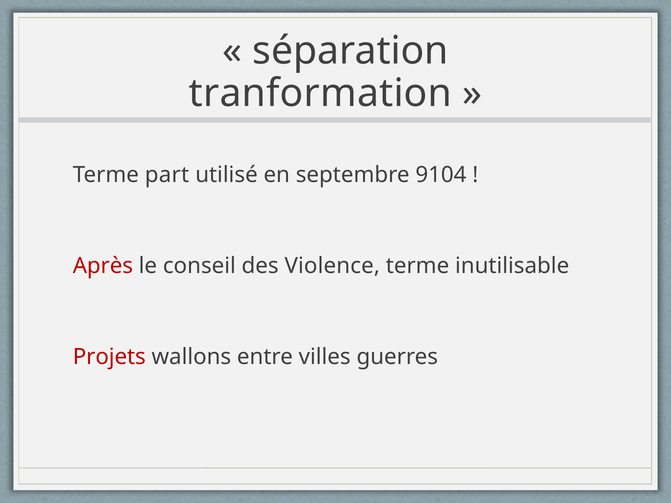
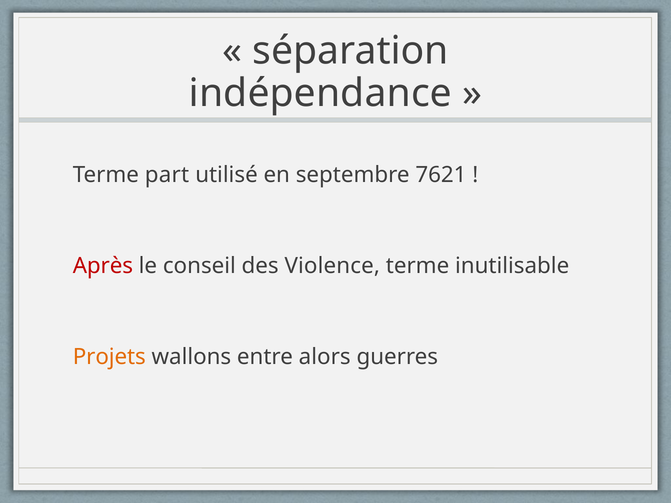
tranformation: tranformation -> indépendance
9104: 9104 -> 7621
Projets colour: red -> orange
villes: villes -> alors
